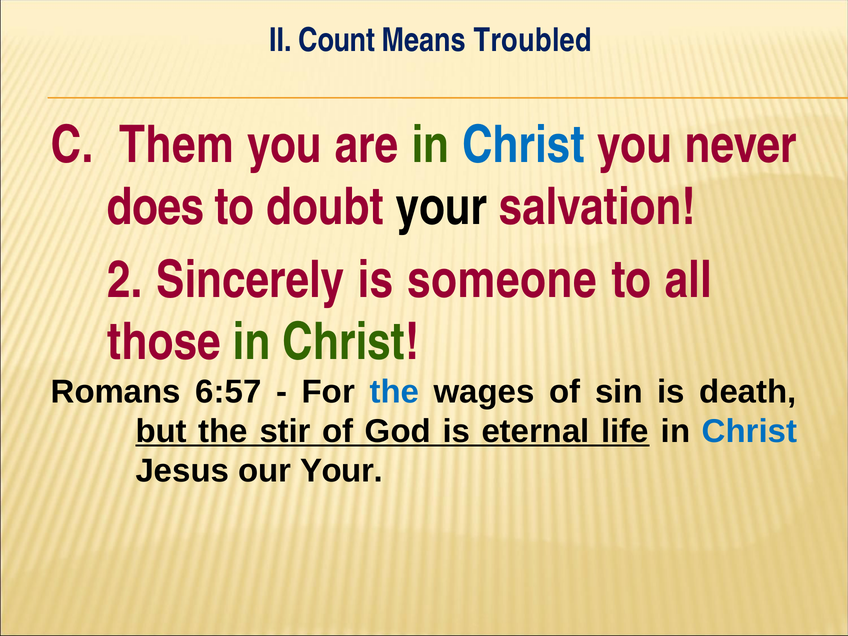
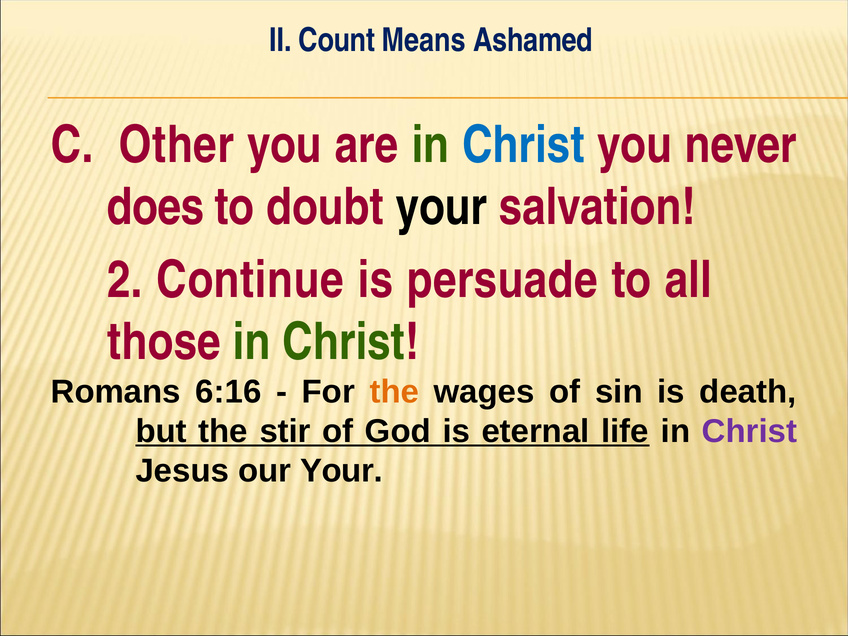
Troubled: Troubled -> Ashamed
Them: Them -> Other
Sincerely: Sincerely -> Continue
someone: someone -> persuade
6:57: 6:57 -> 6:16
the at (394, 392) colour: blue -> orange
Christ at (749, 431) colour: blue -> purple
